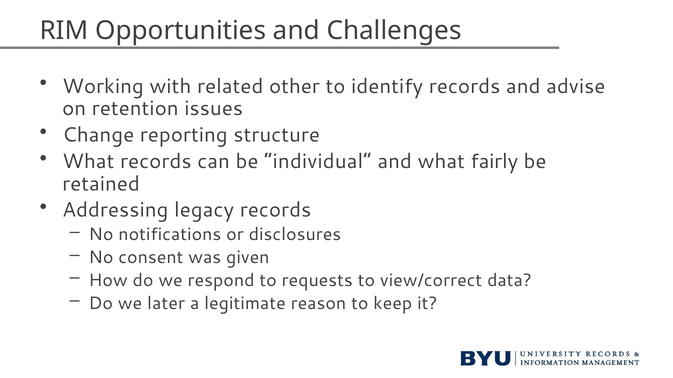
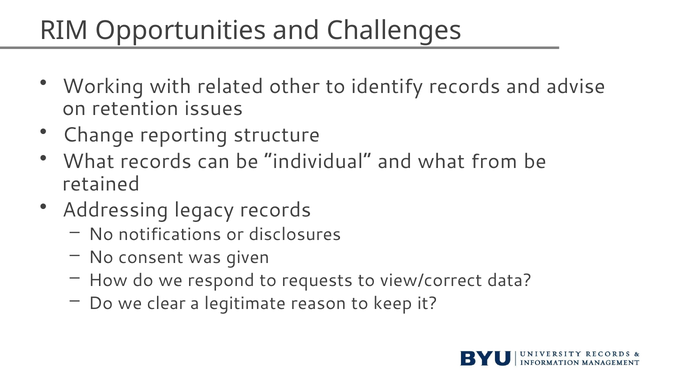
fairly: fairly -> from
later: later -> clear
